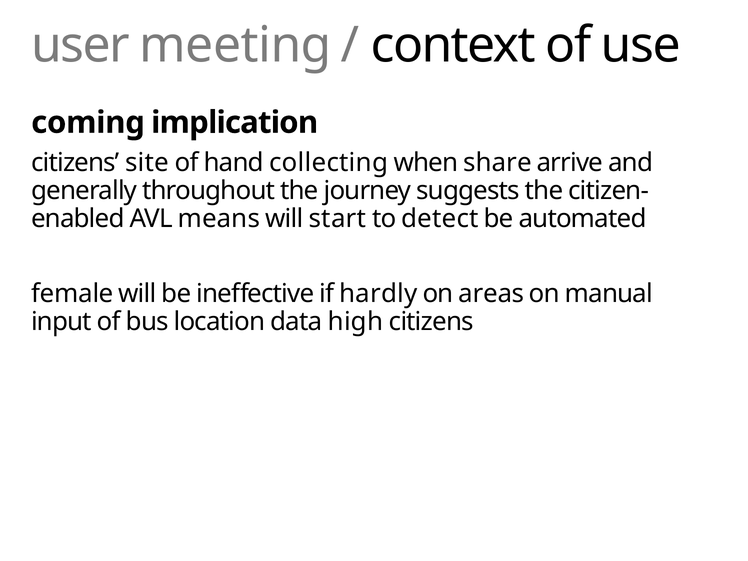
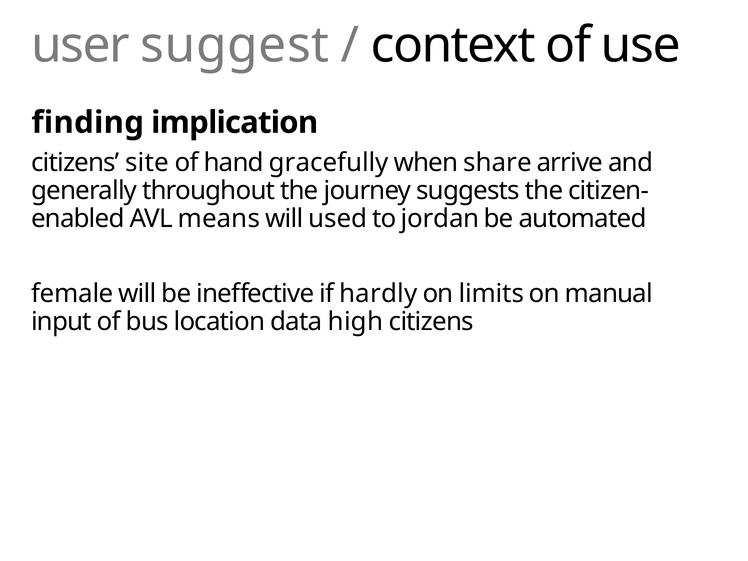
meeting: meeting -> suggest
coming: coming -> finding
collecting: collecting -> gracefully
start: start -> used
detect: detect -> jordan
areas: areas -> limits
